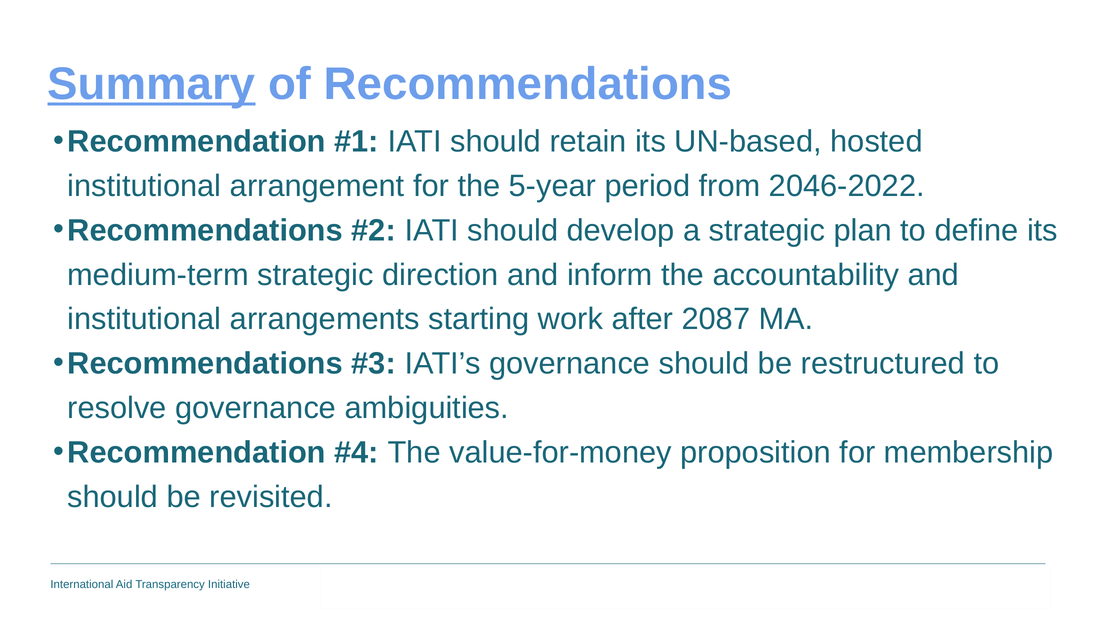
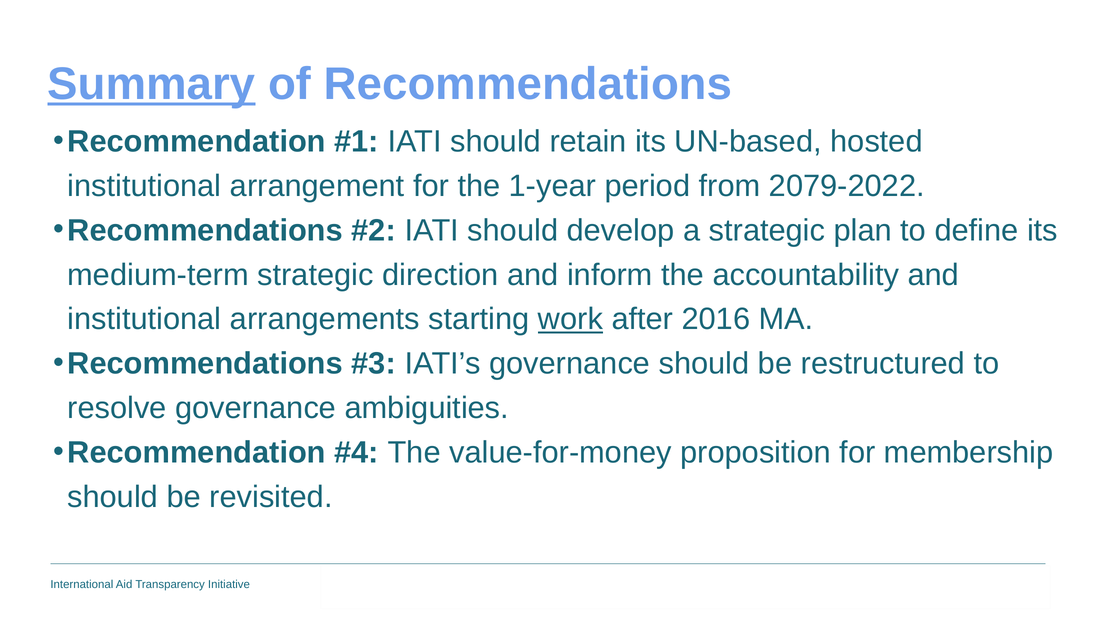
5-year: 5-year -> 1-year
2046-2022: 2046-2022 -> 2079-2022
work underline: none -> present
2087: 2087 -> 2016
